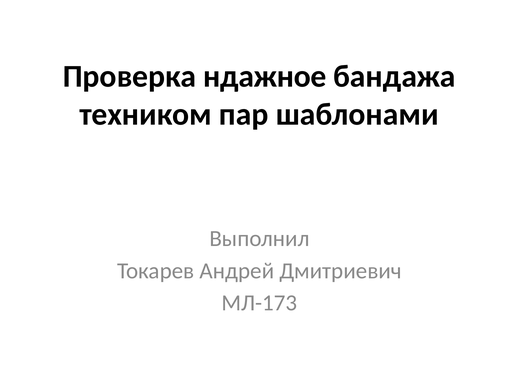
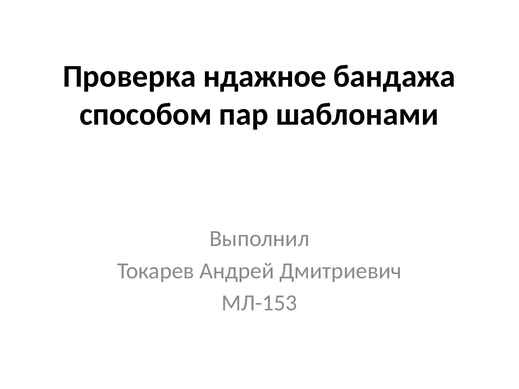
техником: техником -> способом
МЛ-173: МЛ-173 -> МЛ-153
